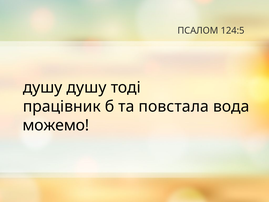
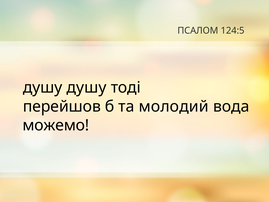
працівник: працівник -> перейшов
повстала: повстала -> молодий
